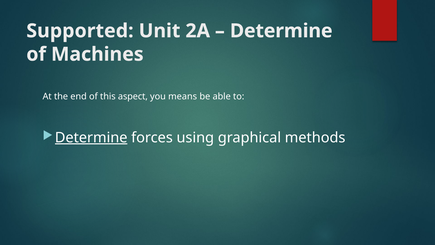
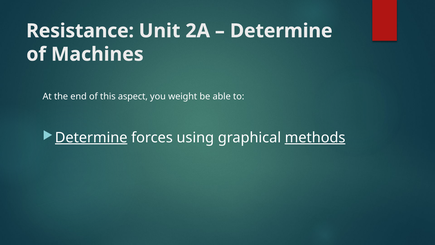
Supported: Supported -> Resistance
means: means -> weight
methods underline: none -> present
